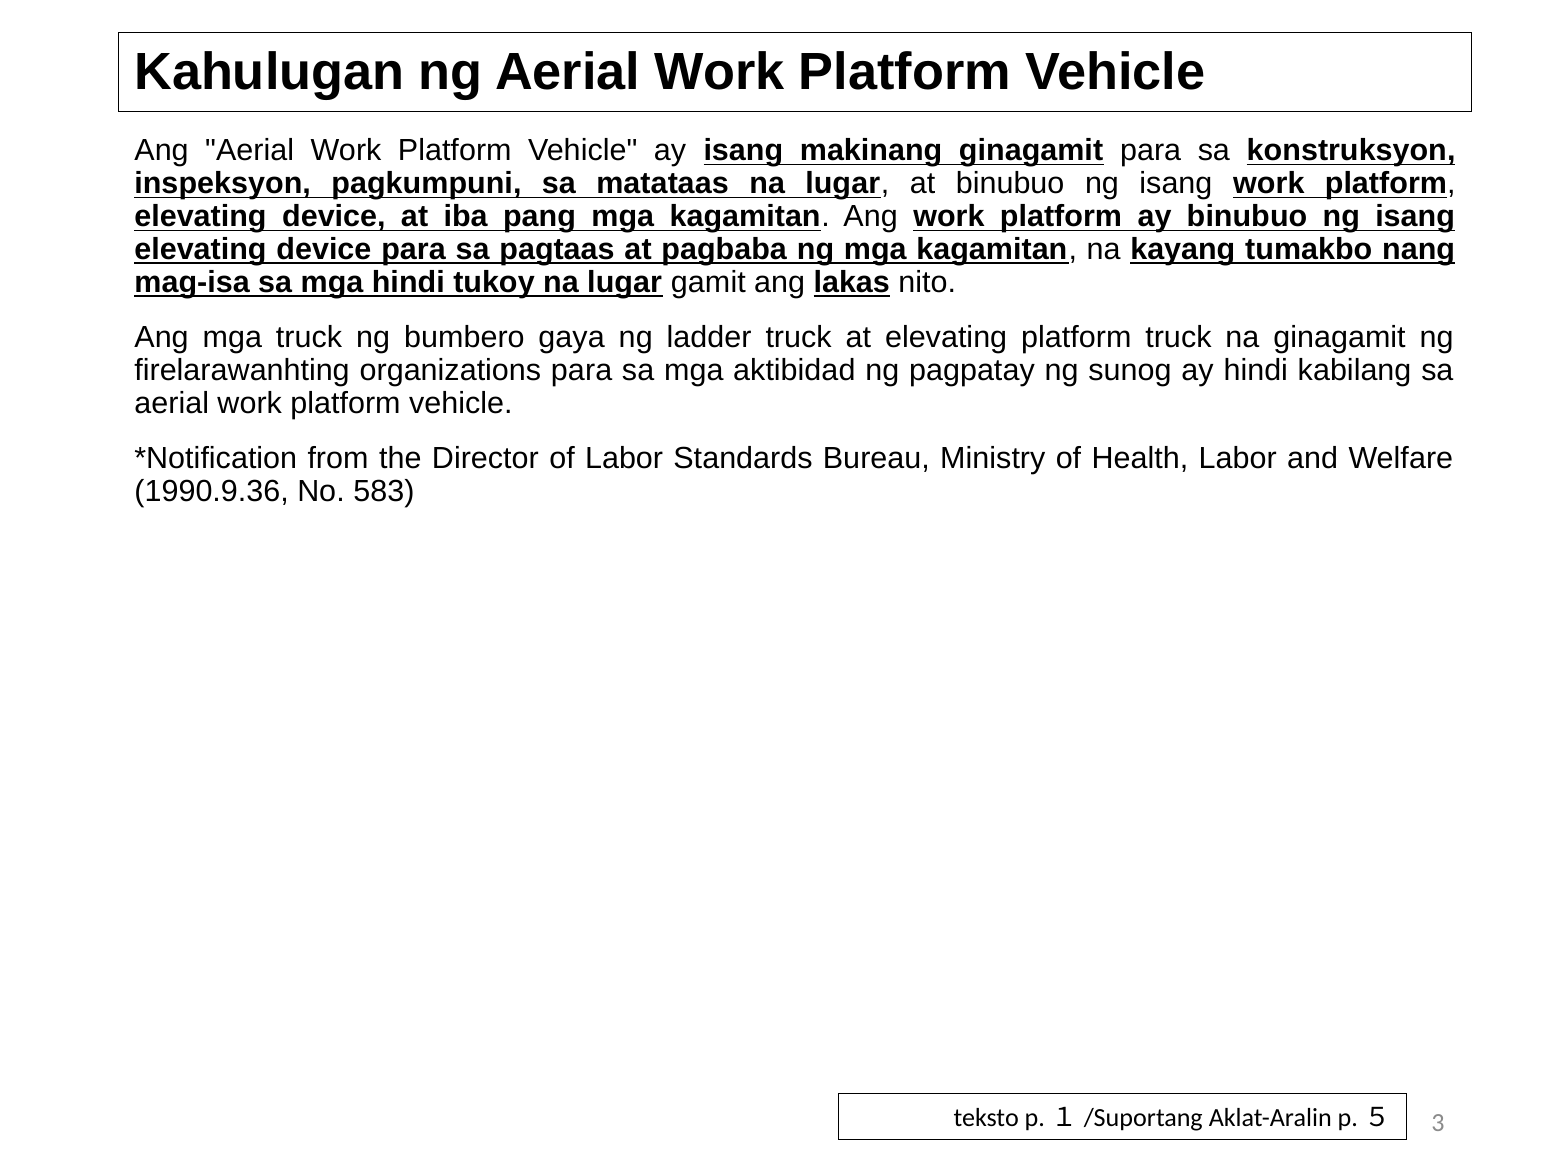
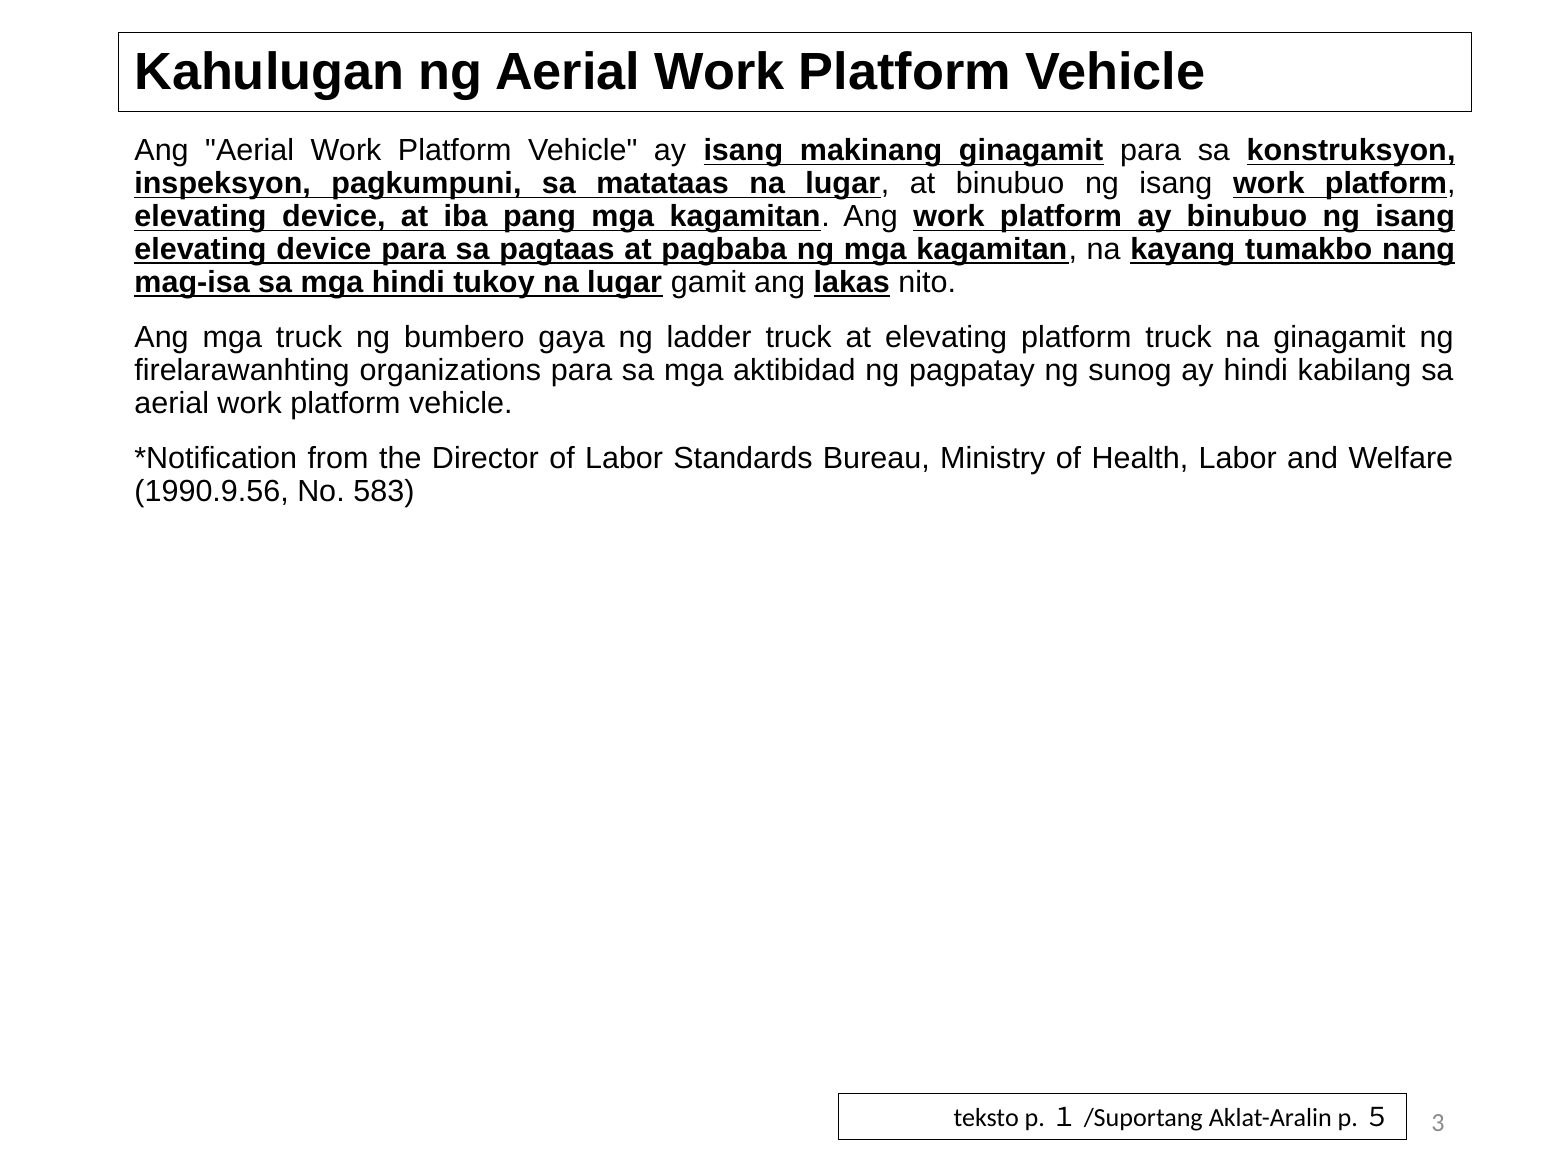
1990.9.36: 1990.9.36 -> 1990.9.56
